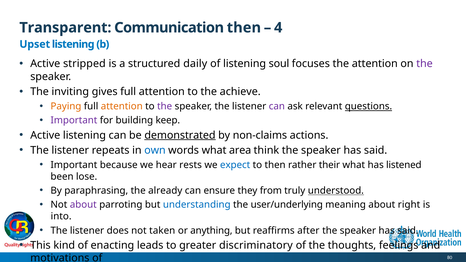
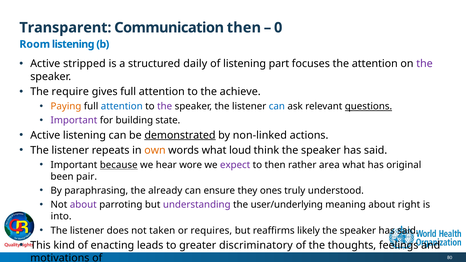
4: 4 -> 0
Upset: Upset -> Room
soul: soul -> part
inviting: inviting -> require
attention at (122, 106) colour: orange -> blue
can at (277, 106) colour: purple -> blue
keep: keep -> state
non-claims: non-claims -> non-linked
own colour: blue -> orange
area: area -> loud
because underline: none -> present
rests: rests -> wore
expect colour: blue -> purple
their: their -> area
listened: listened -> original
lose: lose -> pair
from: from -> ones
understood underline: present -> none
understanding colour: blue -> purple
anything: anything -> requires
after: after -> likely
